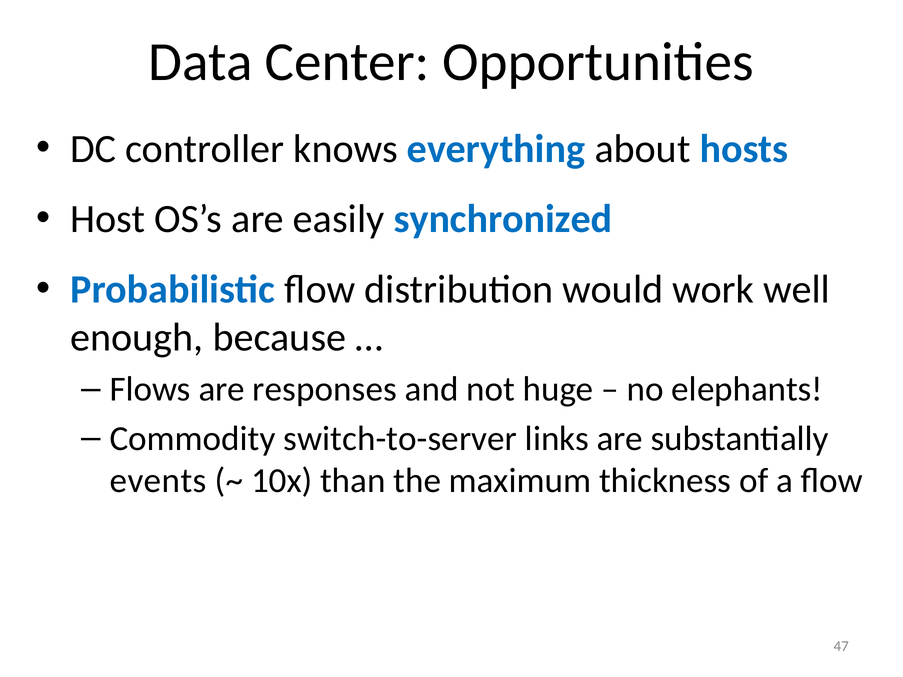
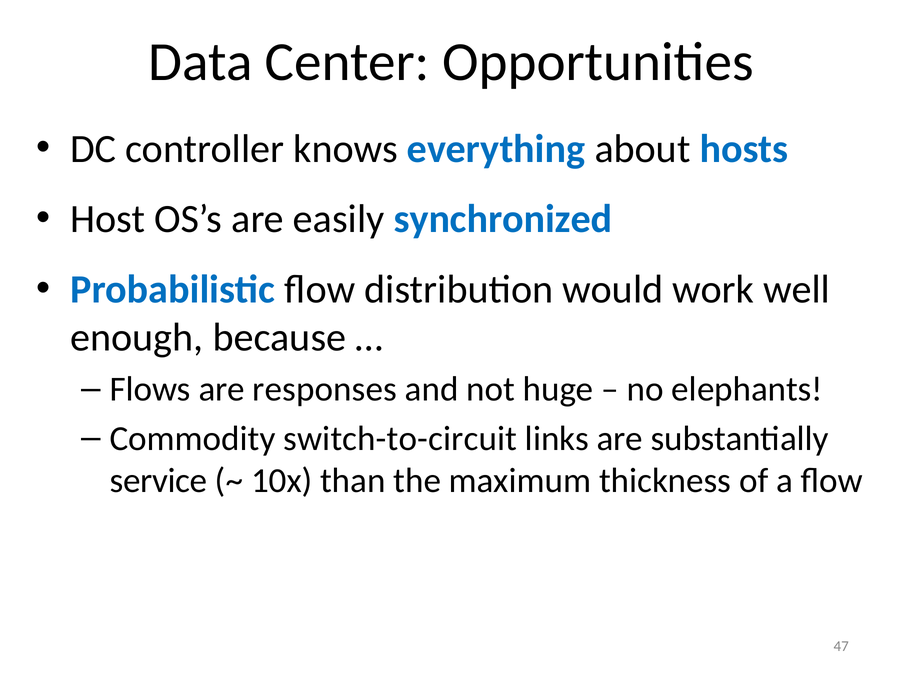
switch-to-server: switch-to-server -> switch-to-circuit
events: events -> service
